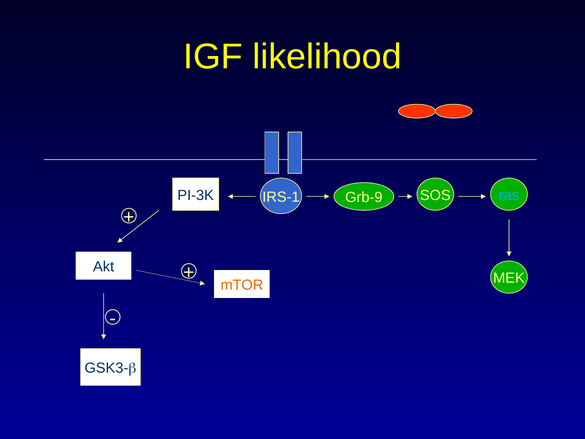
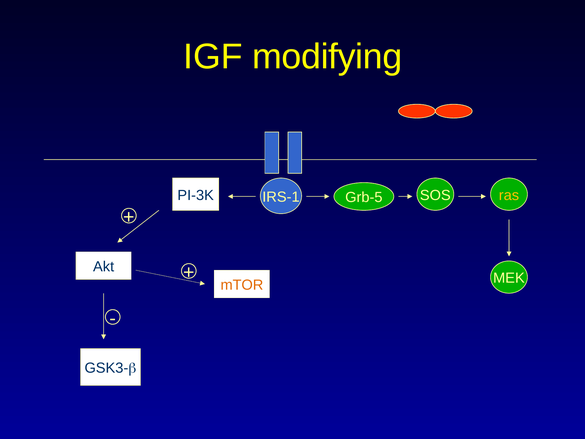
likelihood: likelihood -> modifying
ras colour: light blue -> yellow
Grb-9: Grb-9 -> Grb-5
